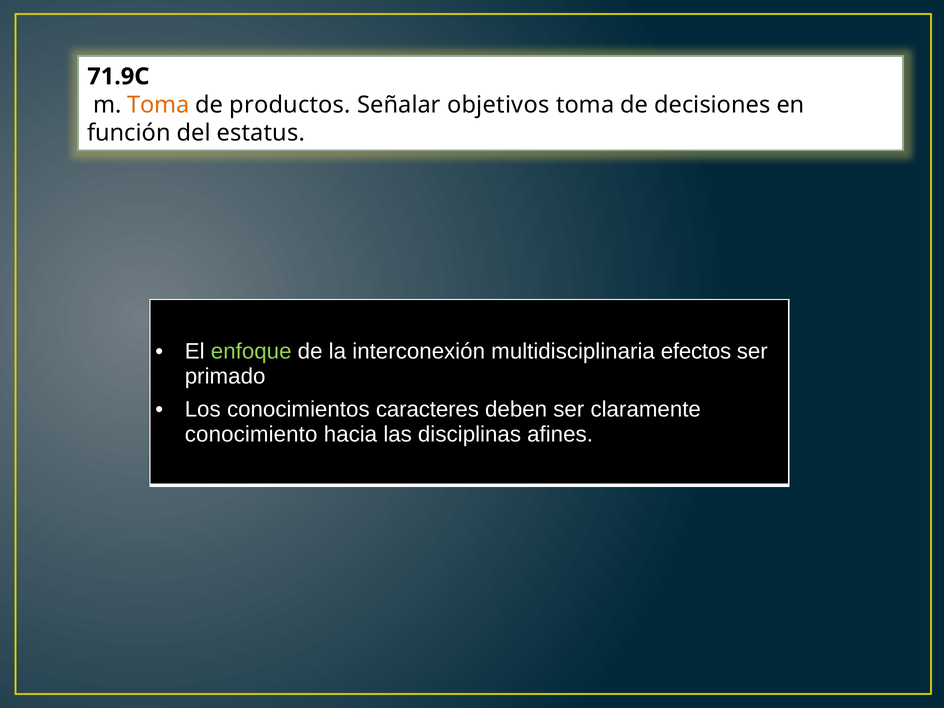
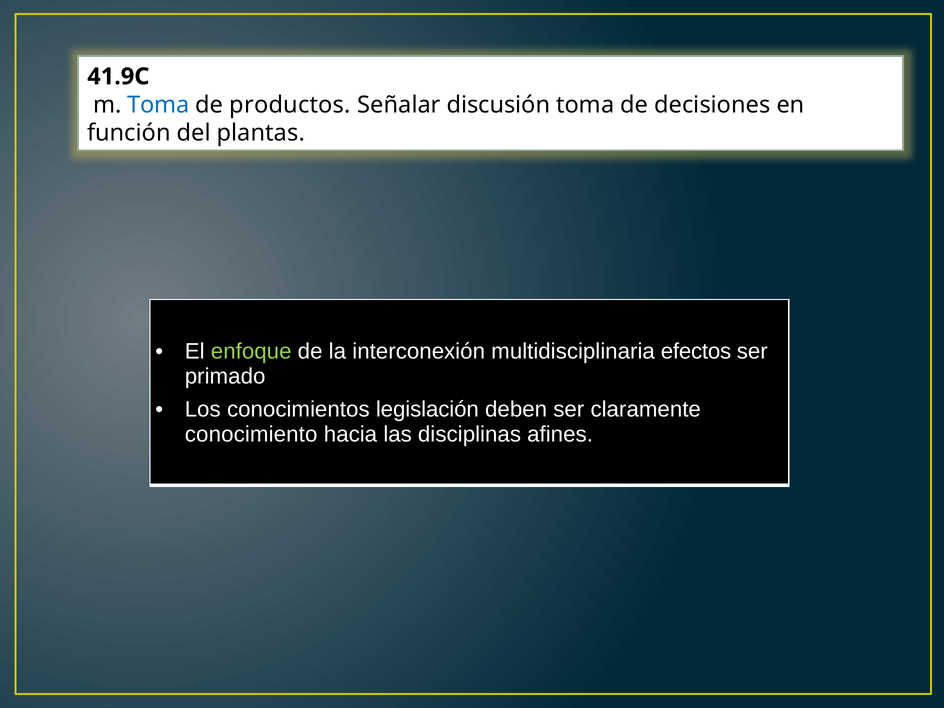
71.9C: 71.9C -> 41.9C
Toma at (158, 105) colour: orange -> blue
objetivos: objetivos -> discusión
estatus: estatus -> plantas
caracteres: caracteres -> legislación
